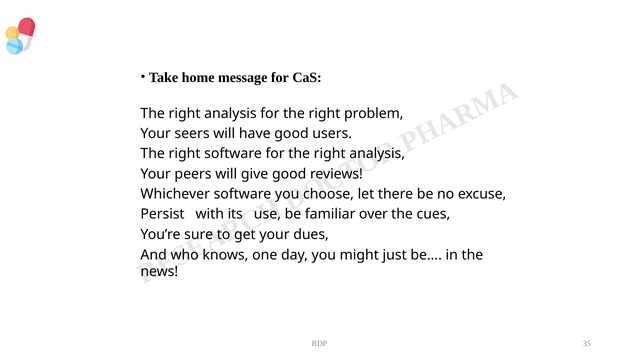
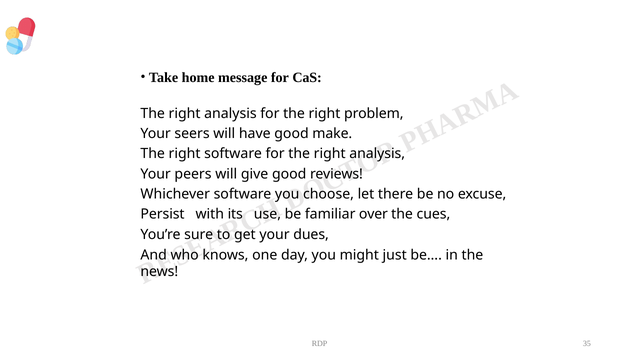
users: users -> make
